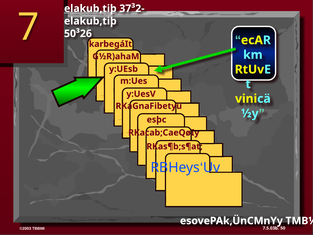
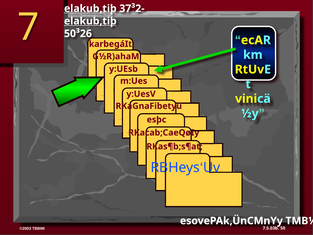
elakub,tiþ at (90, 21) underline: none -> present
